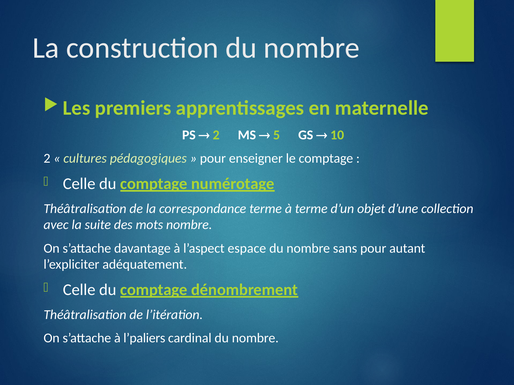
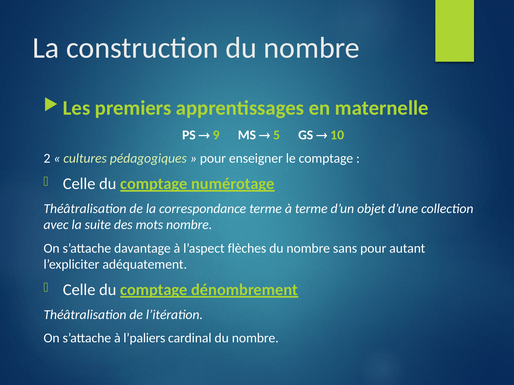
2 at (216, 135): 2 -> 9
espace: espace -> flèches
